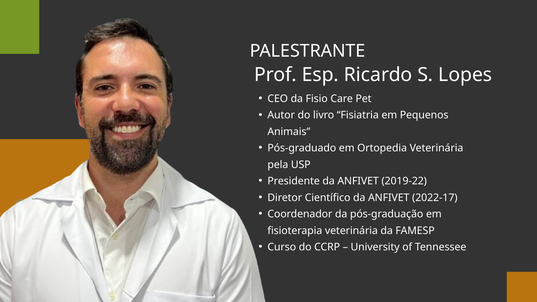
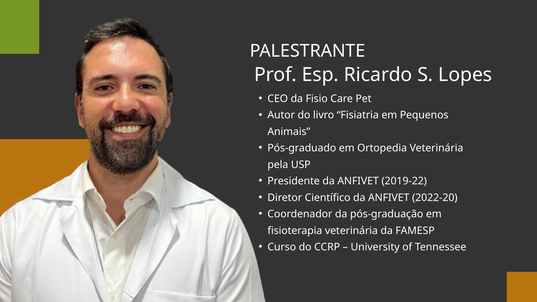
2022-17: 2022-17 -> 2022-20
